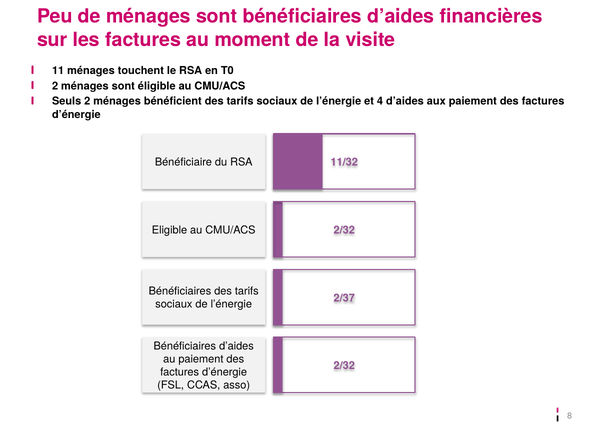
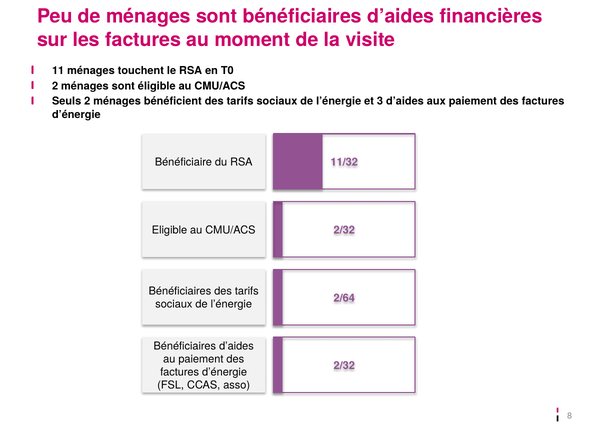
4: 4 -> 3
2/37: 2/37 -> 2/64
